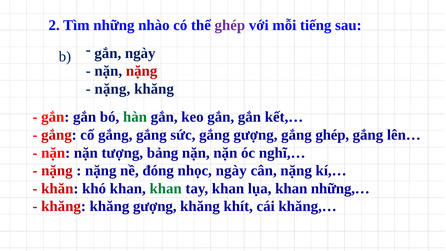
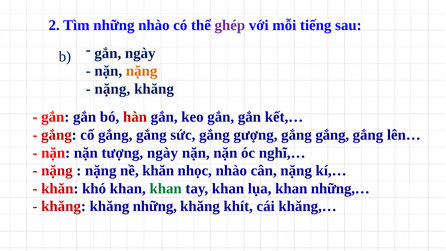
nặng at (142, 71) colour: red -> orange
hàn colour: green -> red
gượng gắng ghép: ghép -> gắng
tượng bảng: bảng -> ngày
nề đóng: đóng -> khăn
nhọc ngày: ngày -> nhào
khăng gượng: gượng -> những
